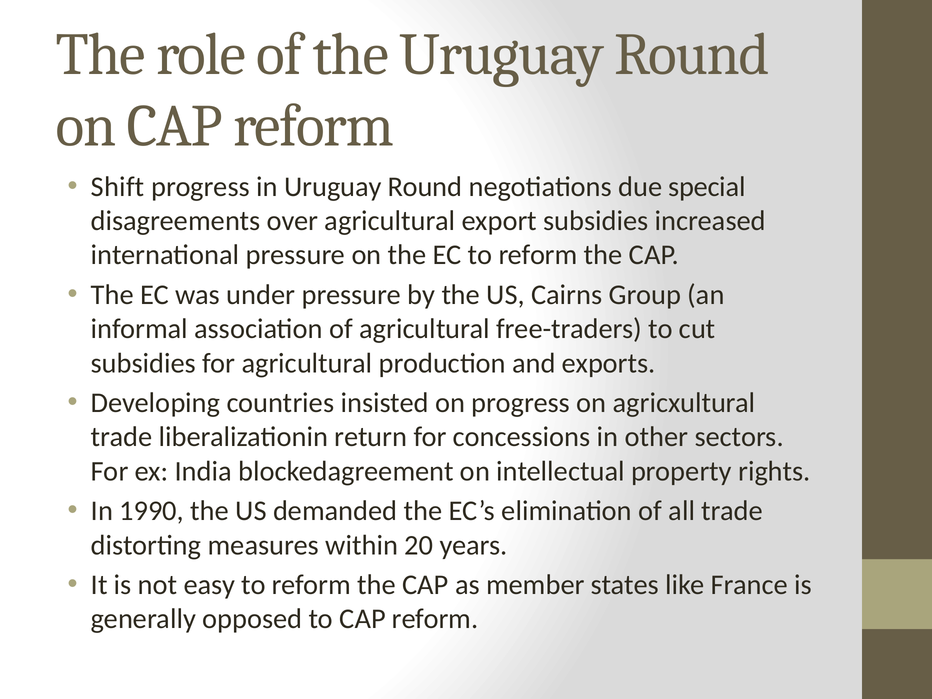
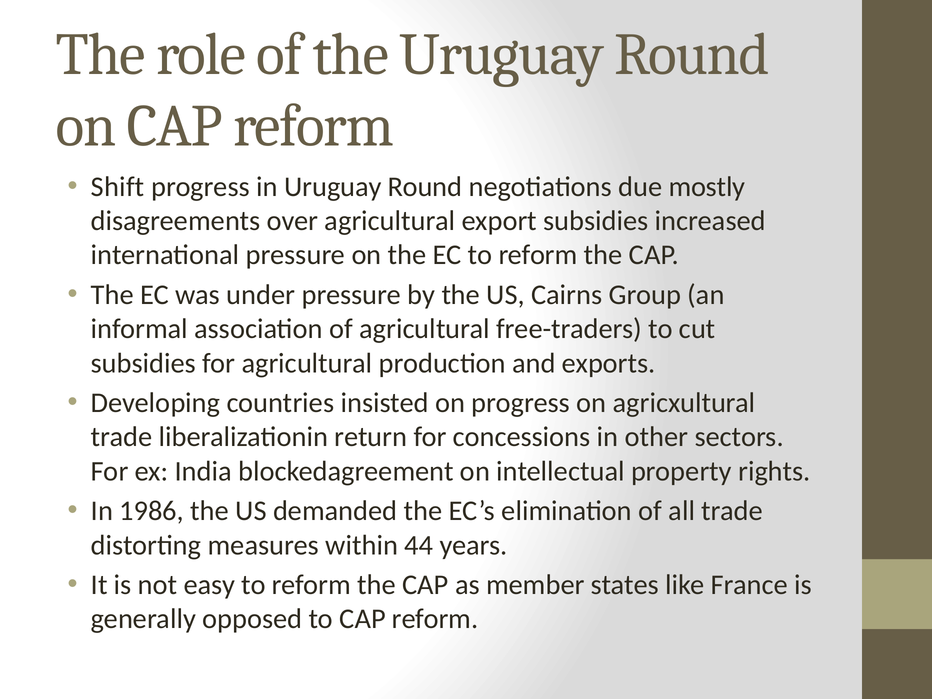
special: special -> mostly
1990: 1990 -> 1986
20: 20 -> 44
